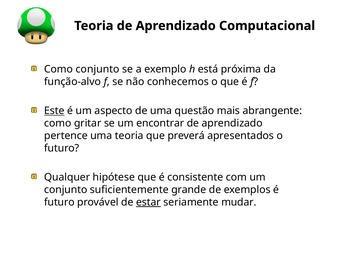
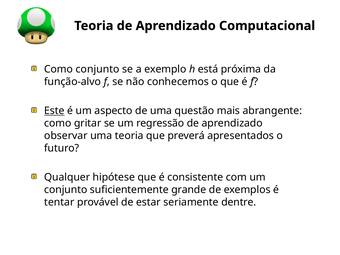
encontrar: encontrar -> regressão
pertence: pertence -> observar
futuro at (59, 202): futuro -> tentar
estar underline: present -> none
mudar: mudar -> dentre
